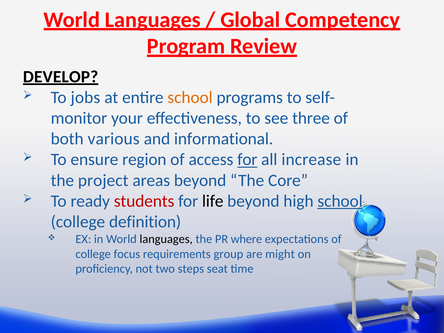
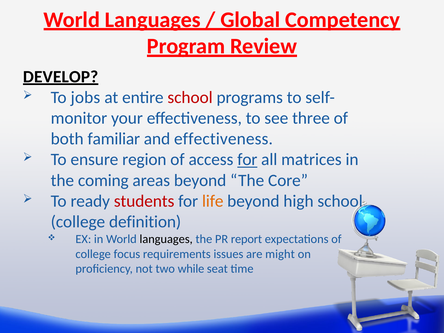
school at (190, 97) colour: orange -> red
various: various -> familiar
and informational: informational -> effectiveness
increase: increase -> matrices
project: project -> coming
life colour: black -> orange
school at (340, 201) underline: present -> none
where: where -> report
group: group -> issues
steps: steps -> while
